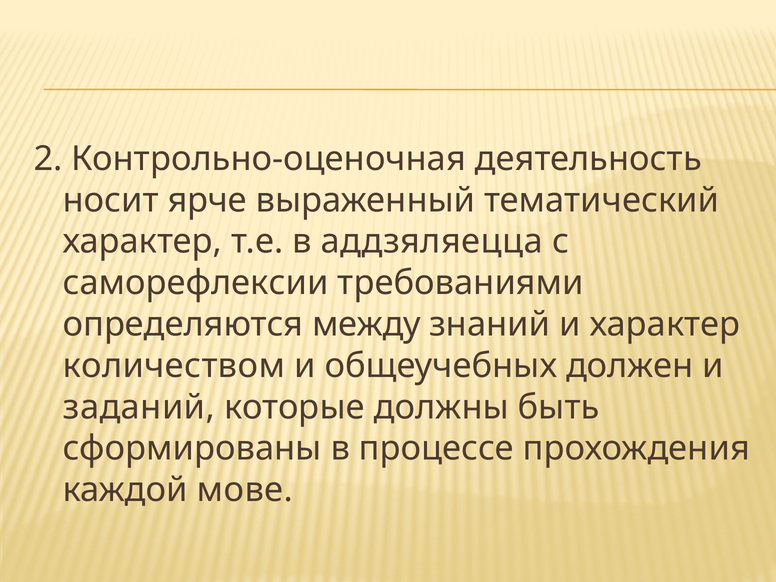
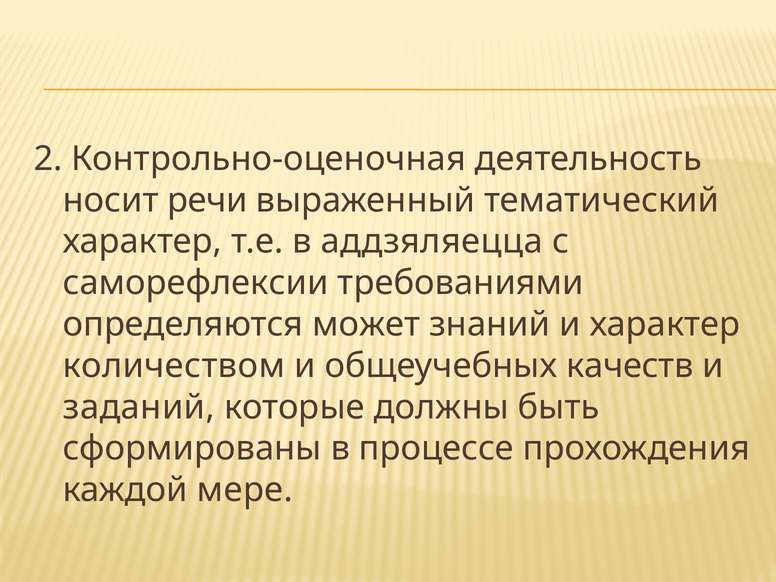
ярче: ярче -> речи
между: между -> может
должен: должен -> качеств
мове: мове -> мере
